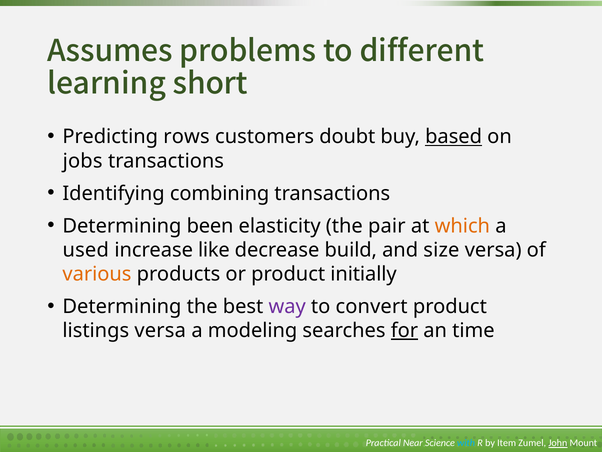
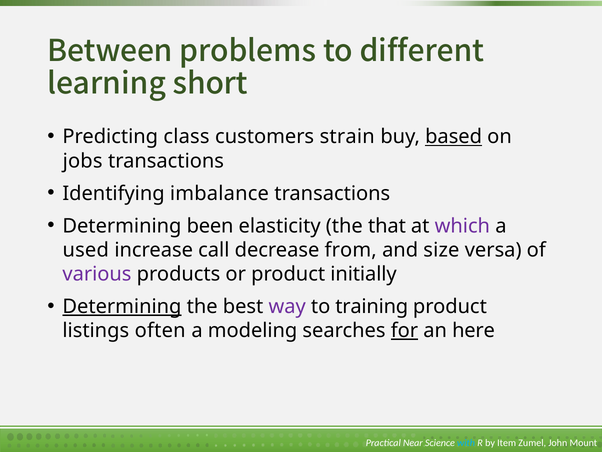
Assumes: Assumes -> Between
rows: rows -> class
doubt: doubt -> strain
combining: combining -> imbalance
pair: pair -> that
which colour: orange -> purple
like: like -> call
build: build -> from
various colour: orange -> purple
Determining at (122, 306) underline: none -> present
convert: convert -> training
listings versa: versa -> often
time: time -> here
John underline: present -> none
